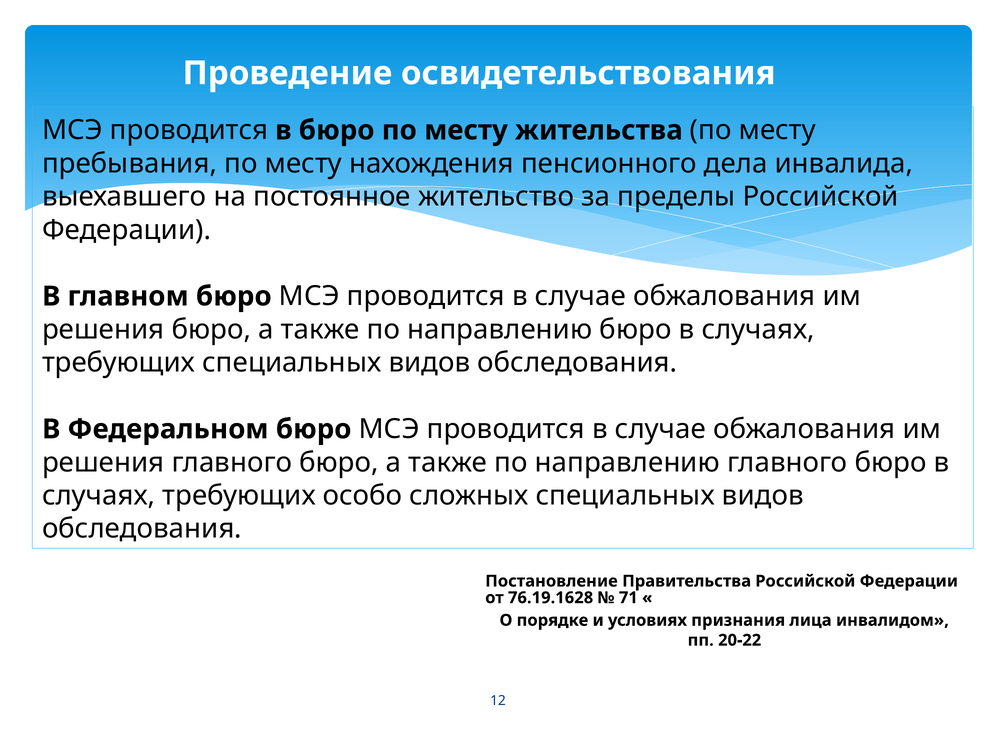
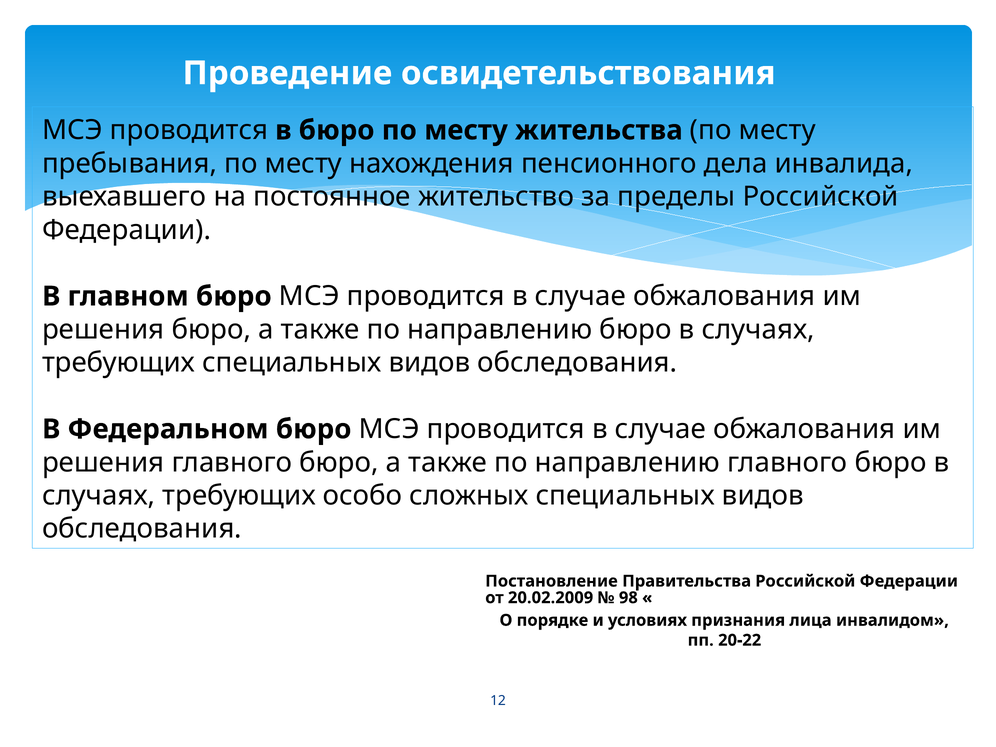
76.19.1628: 76.19.1628 -> 20.02.2009
71: 71 -> 98
